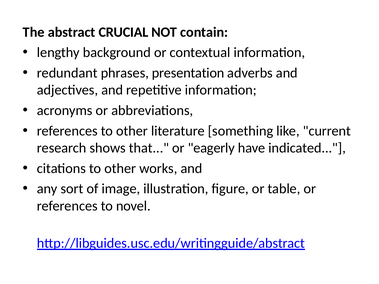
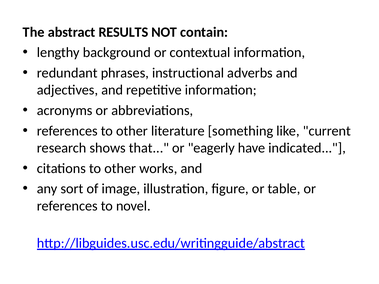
CRUCIAL: CRUCIAL -> RESULTS
presentation: presentation -> instructional
